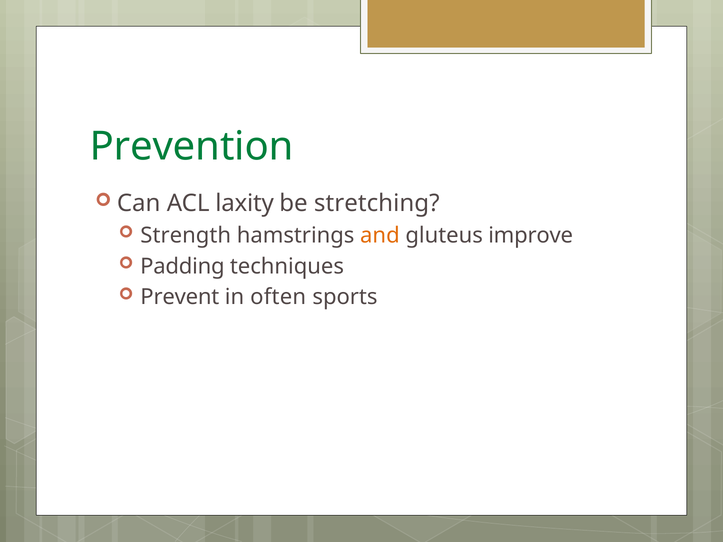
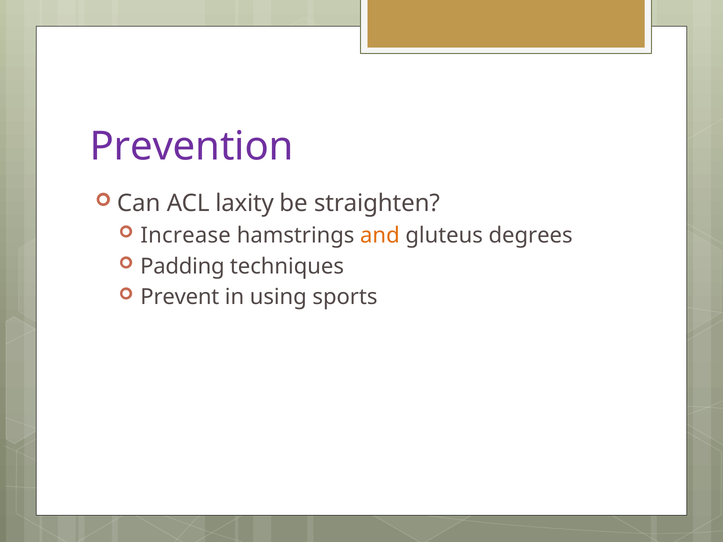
Prevention colour: green -> purple
stretching: stretching -> straighten
Strength: Strength -> Increase
improve: improve -> degrees
often: often -> using
